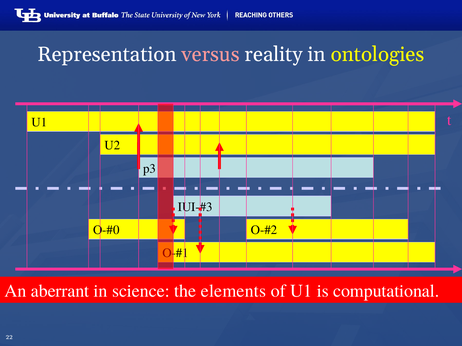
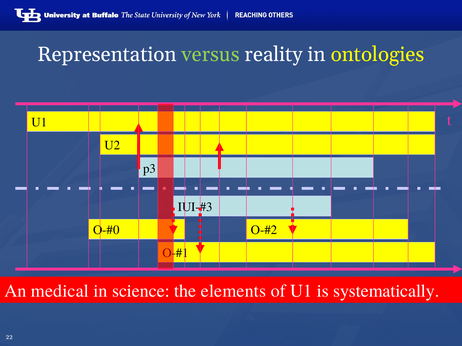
versus colour: pink -> light green
aberrant: aberrant -> medical
computational: computational -> systematically
